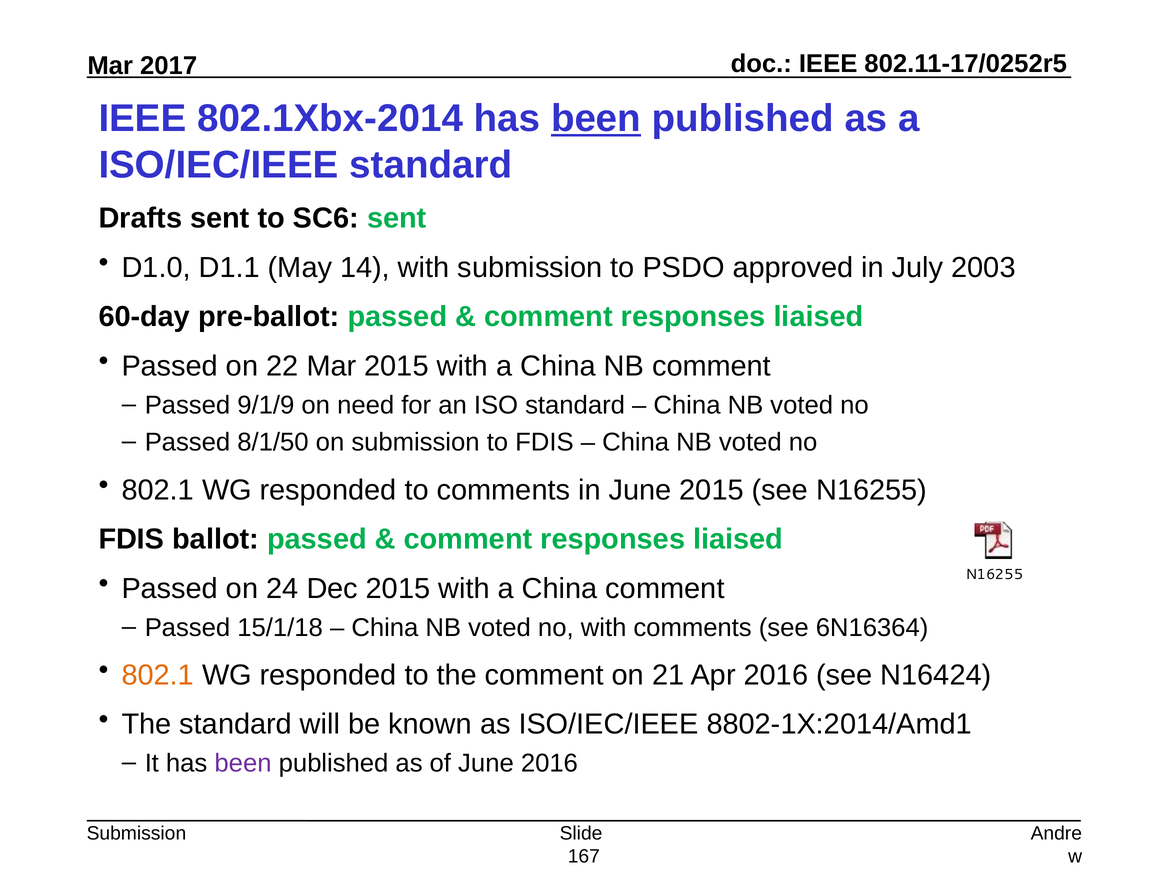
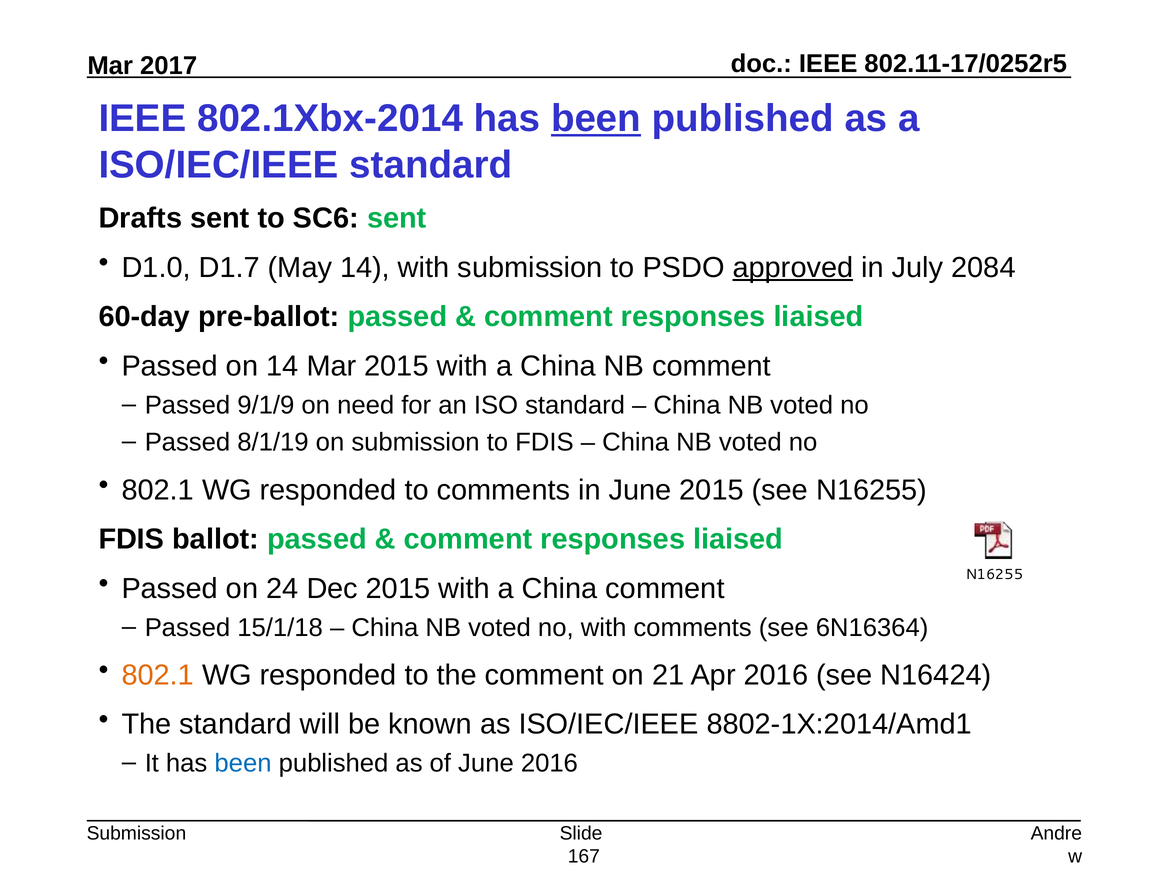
D1.1: D1.1 -> D1.7
approved underline: none -> present
2003: 2003 -> 2084
on 22: 22 -> 14
8/1/50: 8/1/50 -> 8/1/19
been at (243, 763) colour: purple -> blue
